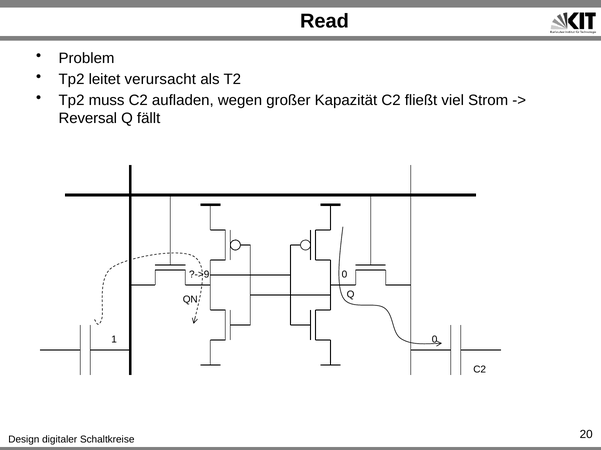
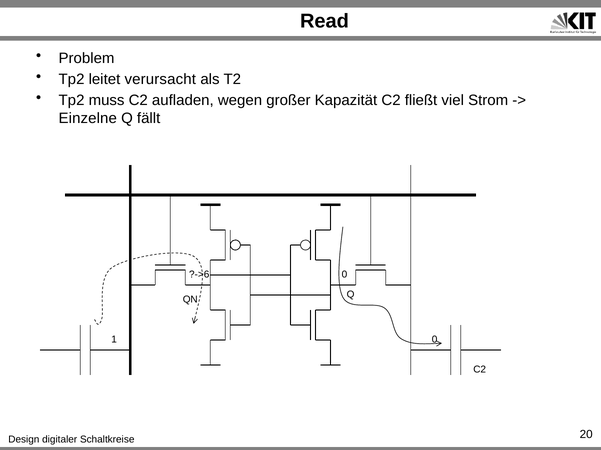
Reversal: Reversal -> Einzelne
?->9: ?->9 -> ?->6
